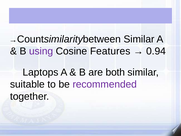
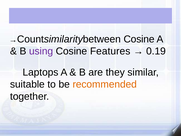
Similar at (139, 39): Similar -> Cosine
0.94: 0.94 -> 0.19
both: both -> they
recommended colour: purple -> orange
